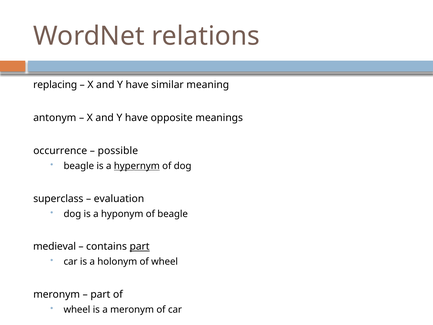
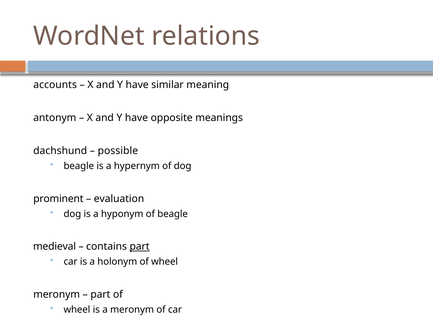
replacing: replacing -> accounts
occurrence: occurrence -> dachshund
hypernym underline: present -> none
superclass: superclass -> prominent
